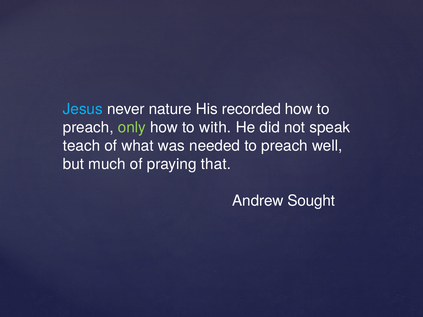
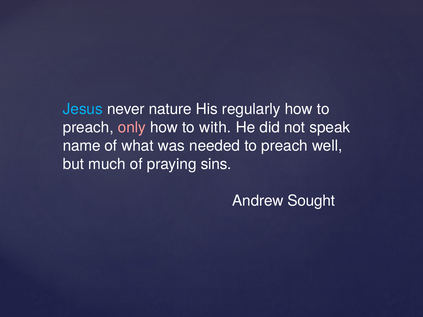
recorded: recorded -> regularly
only colour: light green -> pink
teach: teach -> name
that: that -> sins
